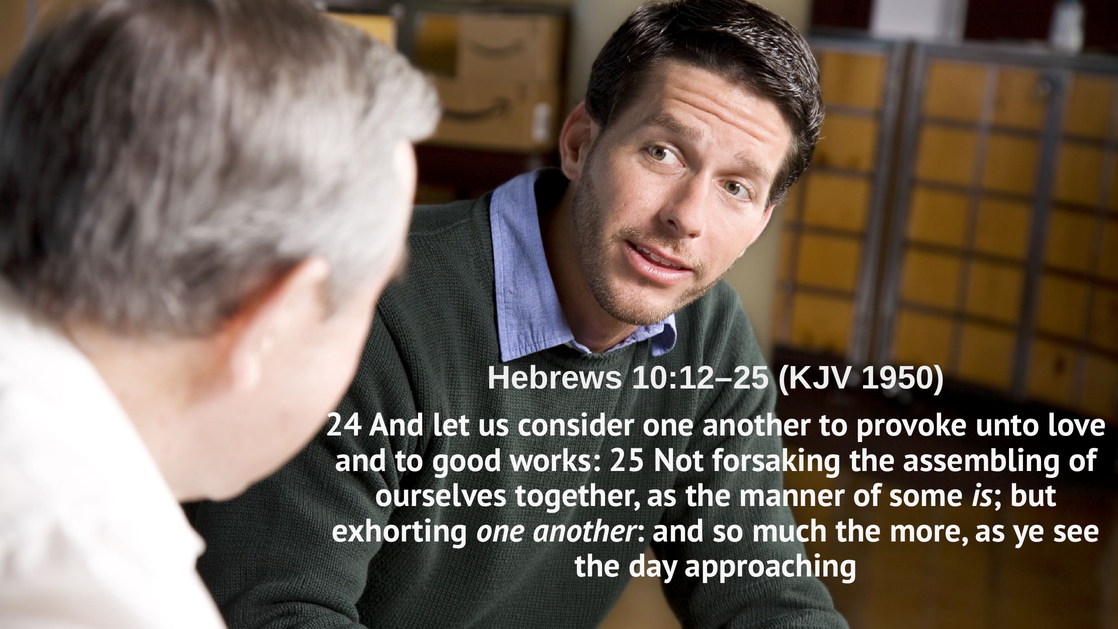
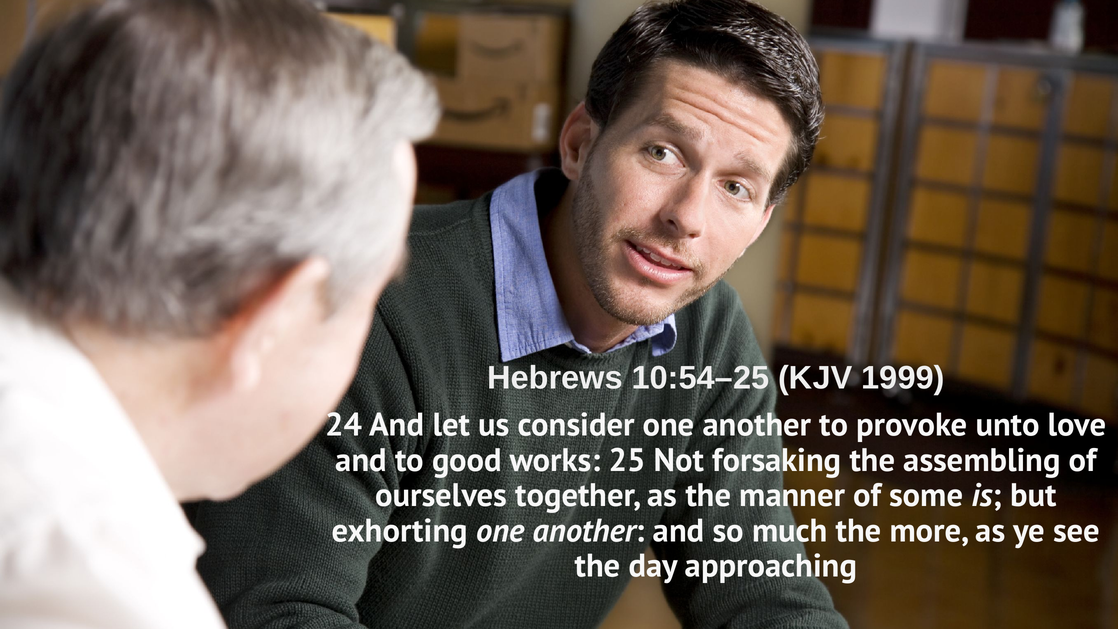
10:12–25: 10:12–25 -> 10:54–25
1950: 1950 -> 1999
